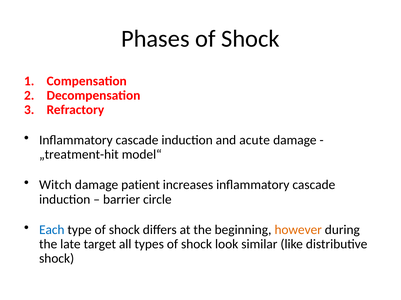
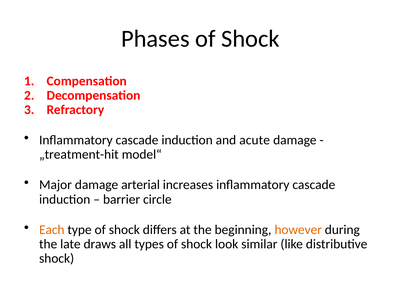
Witch: Witch -> Major
patient: patient -> arterial
Each colour: blue -> orange
target: target -> draws
